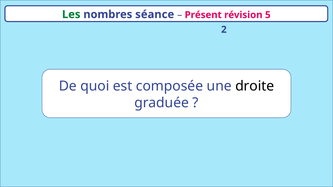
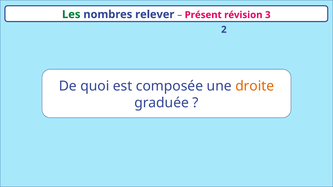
séance: séance -> relever
5: 5 -> 3
droite colour: black -> orange
